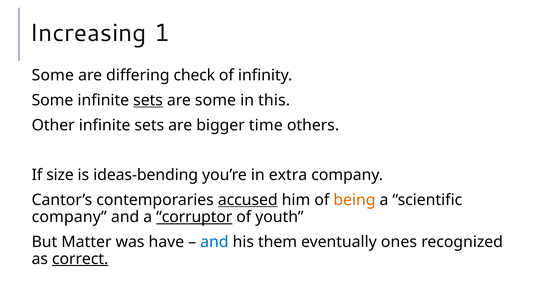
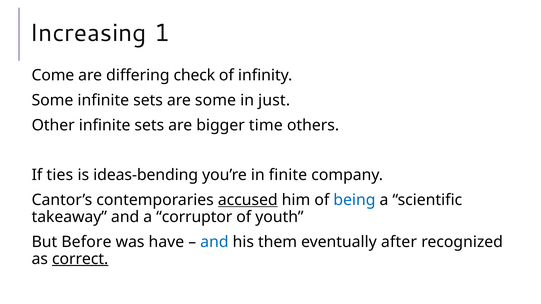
Some at (53, 75): Some -> Come
sets at (148, 100) underline: present -> none
this: this -> just
size: size -> ties
extra: extra -> finite
being colour: orange -> blue
company at (69, 217): company -> takeaway
corruptor underline: present -> none
Matter: Matter -> Before
ones: ones -> after
